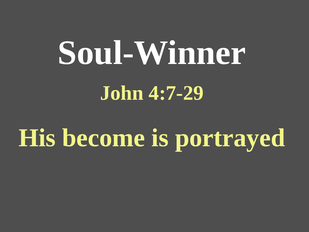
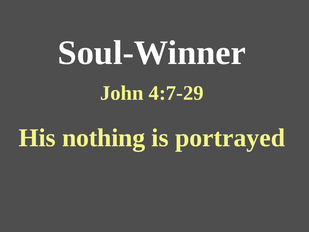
become: become -> nothing
